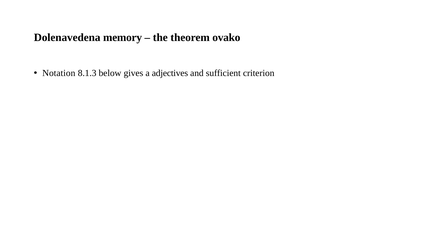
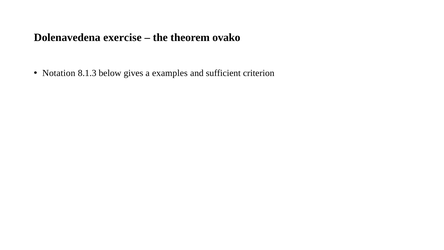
memory: memory -> exercise
adjectives: adjectives -> examples
